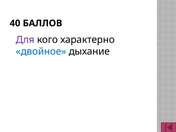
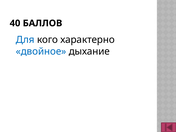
Для colour: purple -> blue
